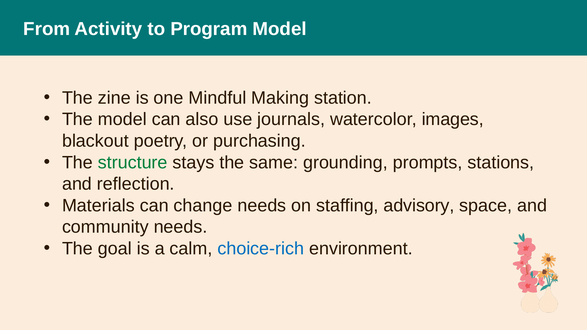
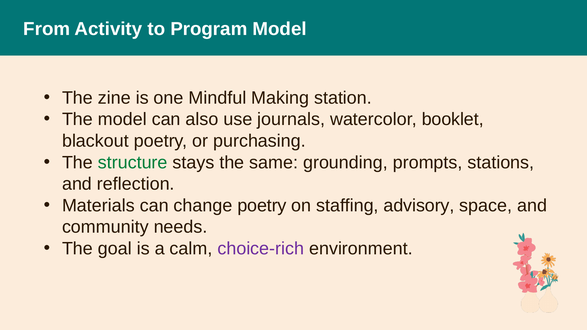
images: images -> booklet
change needs: needs -> poetry
choice-rich colour: blue -> purple
